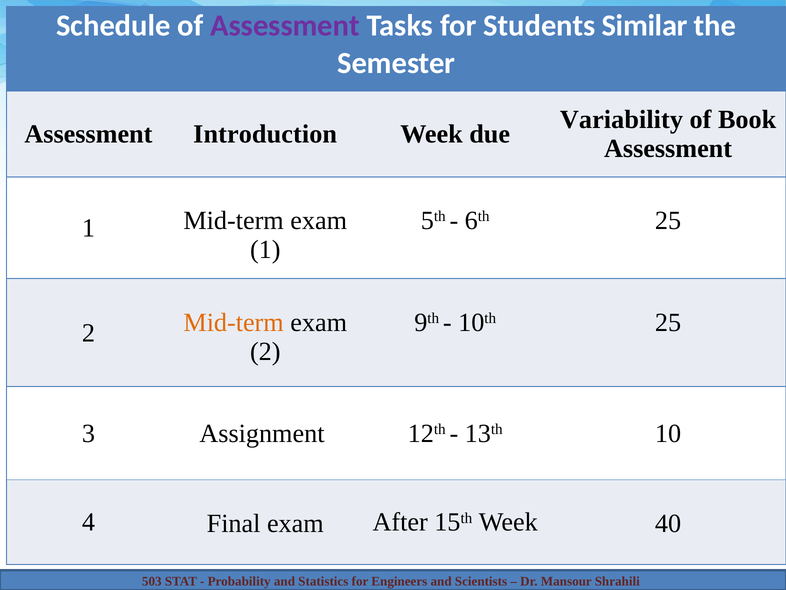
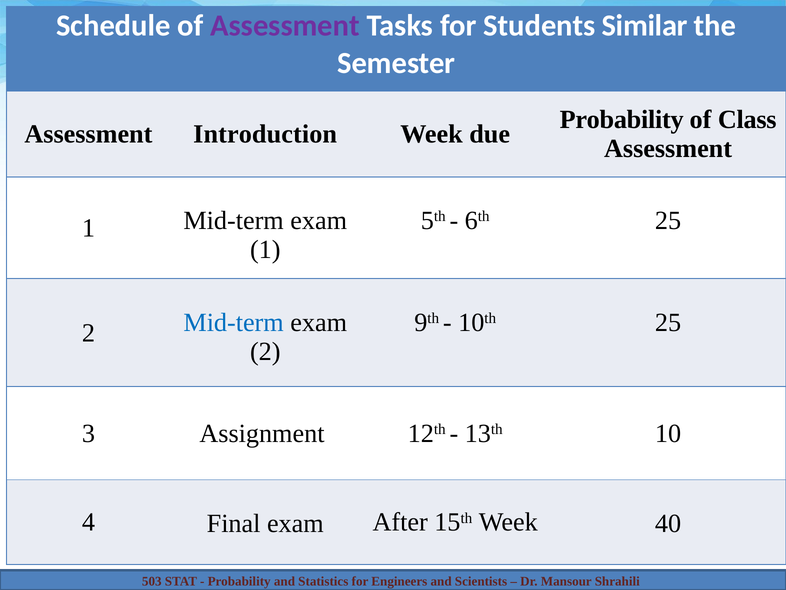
Variability at (621, 120): Variability -> Probability
Book: Book -> Class
Mid-term at (234, 322) colour: orange -> blue
